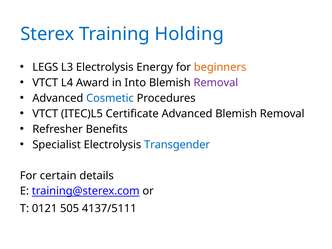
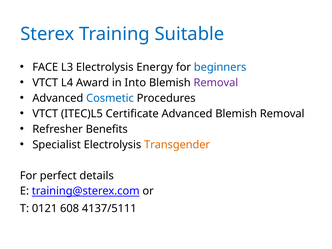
Holding: Holding -> Suitable
LEGS: LEGS -> FACE
beginners colour: orange -> blue
Transgender colour: blue -> orange
certain: certain -> perfect
505: 505 -> 608
